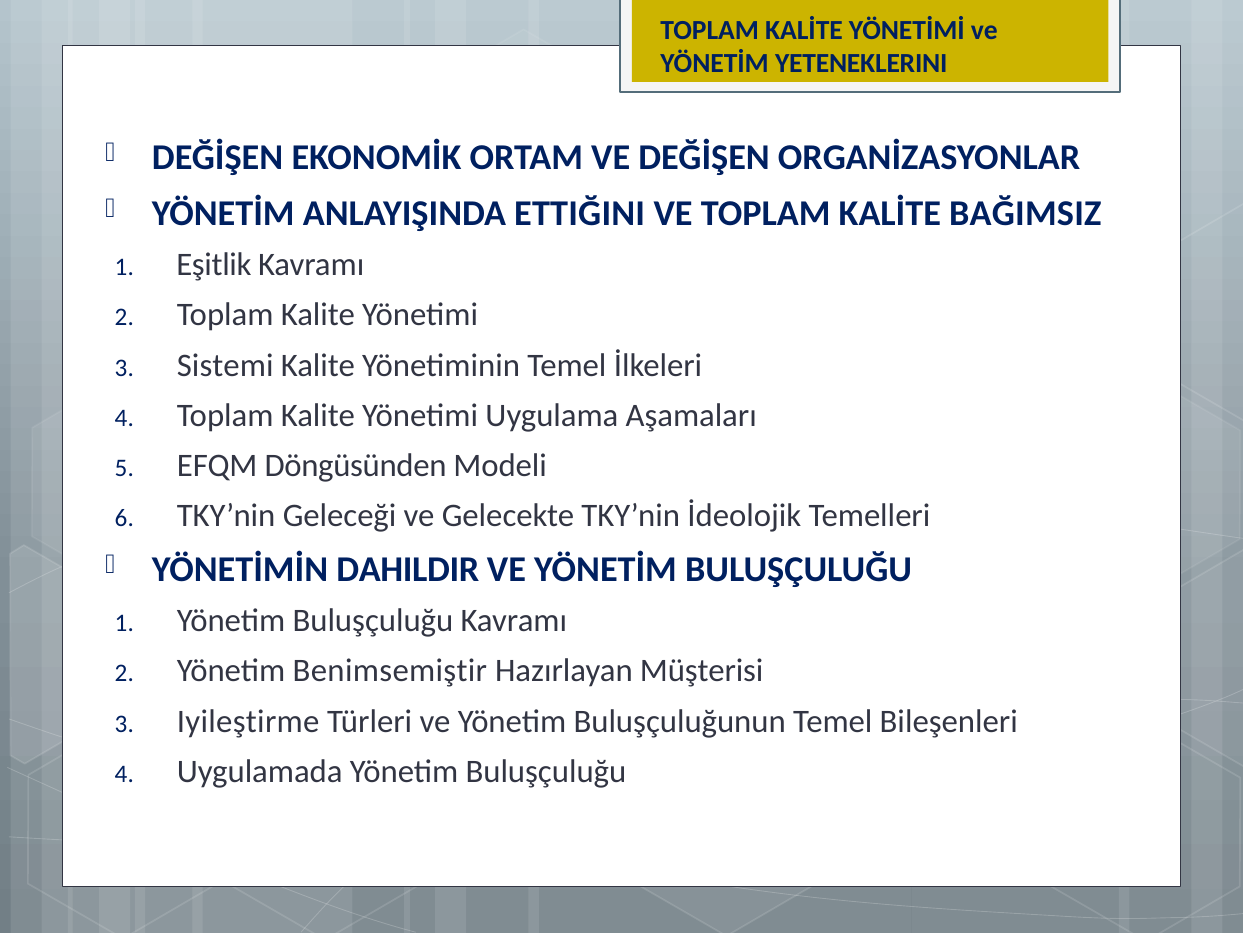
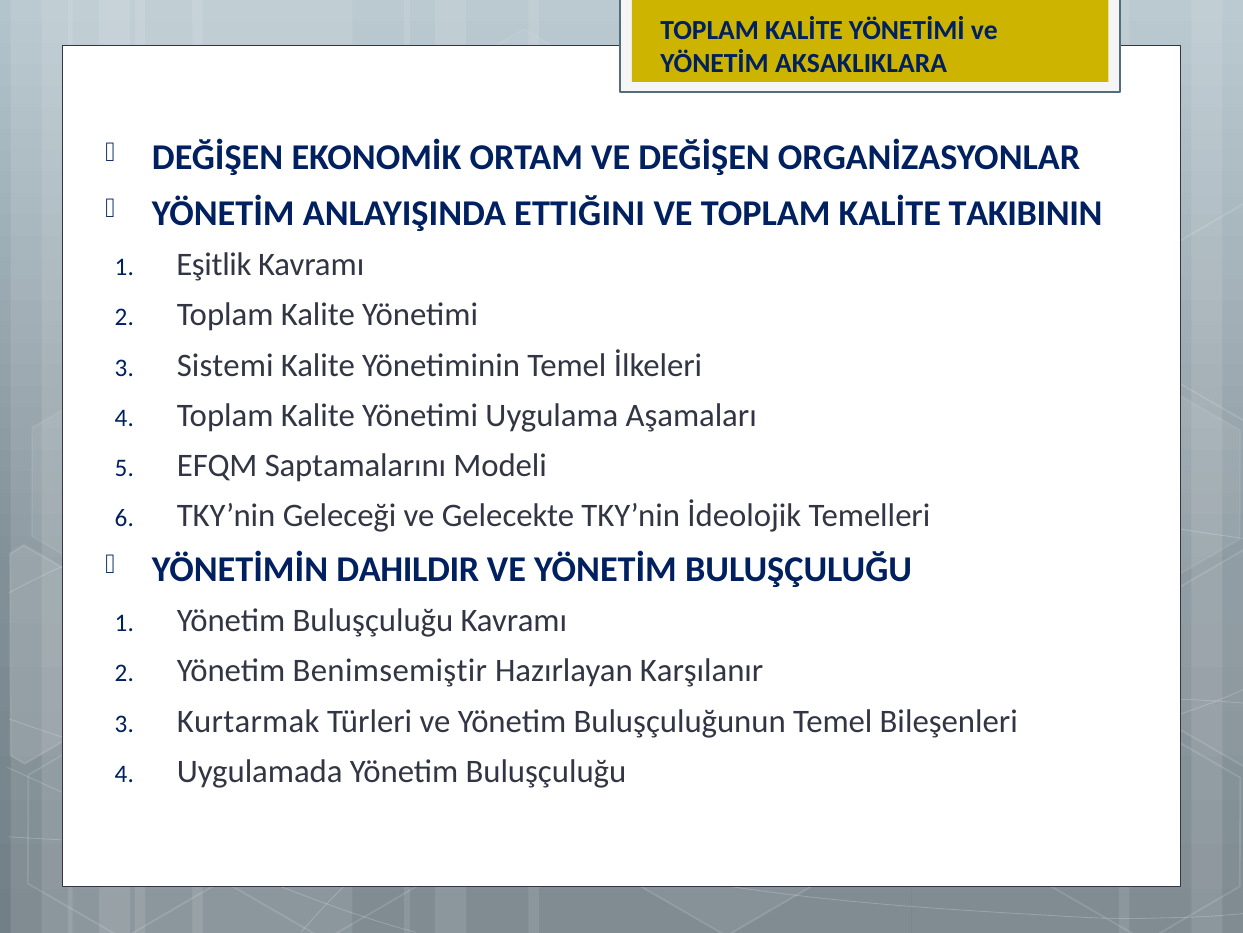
YETENEKLERINI: YETENEKLERINI -> AKSAKLIKLARA
BAĞIMSIZ: BAĞIMSIZ -> TAKIBININ
Döngüsünden: Döngüsünden -> Saptamalarını
Müşterisi: Müşterisi -> Karşılanır
Iyileştirme: Iyileştirme -> Kurtarmak
